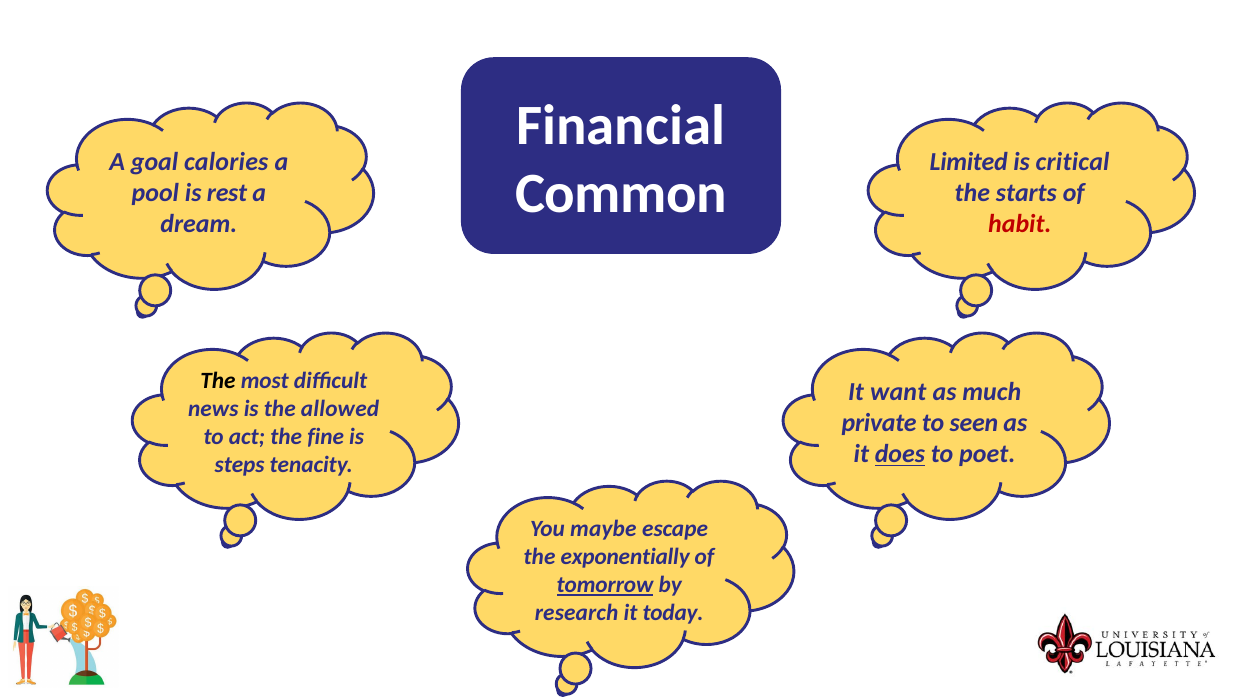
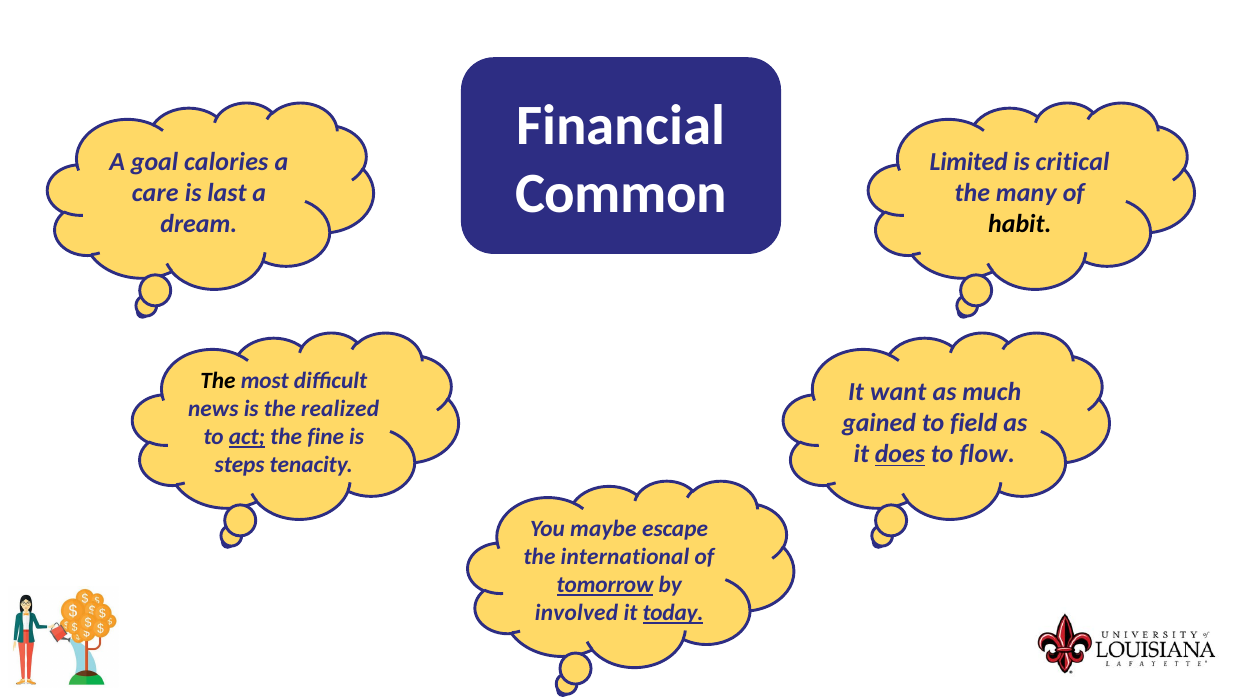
pool: pool -> care
rest: rest -> last
starts: starts -> many
habit colour: red -> black
allowed: allowed -> realized
private: private -> gained
seen: seen -> field
act underline: none -> present
poet: poet -> flow
exponentially: exponentially -> international
research: research -> involved
today underline: none -> present
